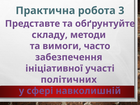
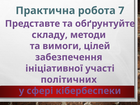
3: 3 -> 7
часто: часто -> цілей
навколишній: навколишній -> кібербеспеки
